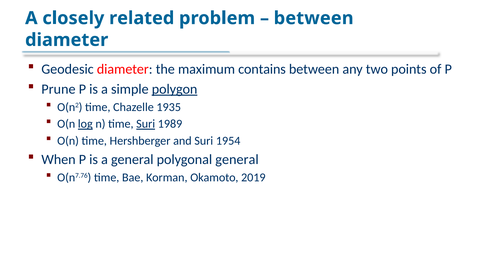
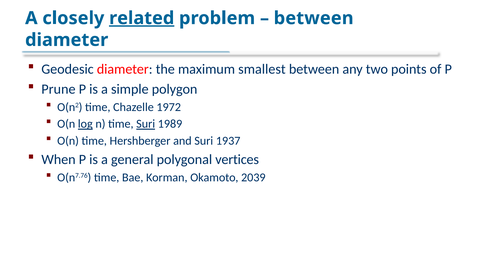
related underline: none -> present
contains: contains -> smallest
polygon underline: present -> none
1935: 1935 -> 1972
1954: 1954 -> 1937
polygonal general: general -> vertices
2019: 2019 -> 2039
